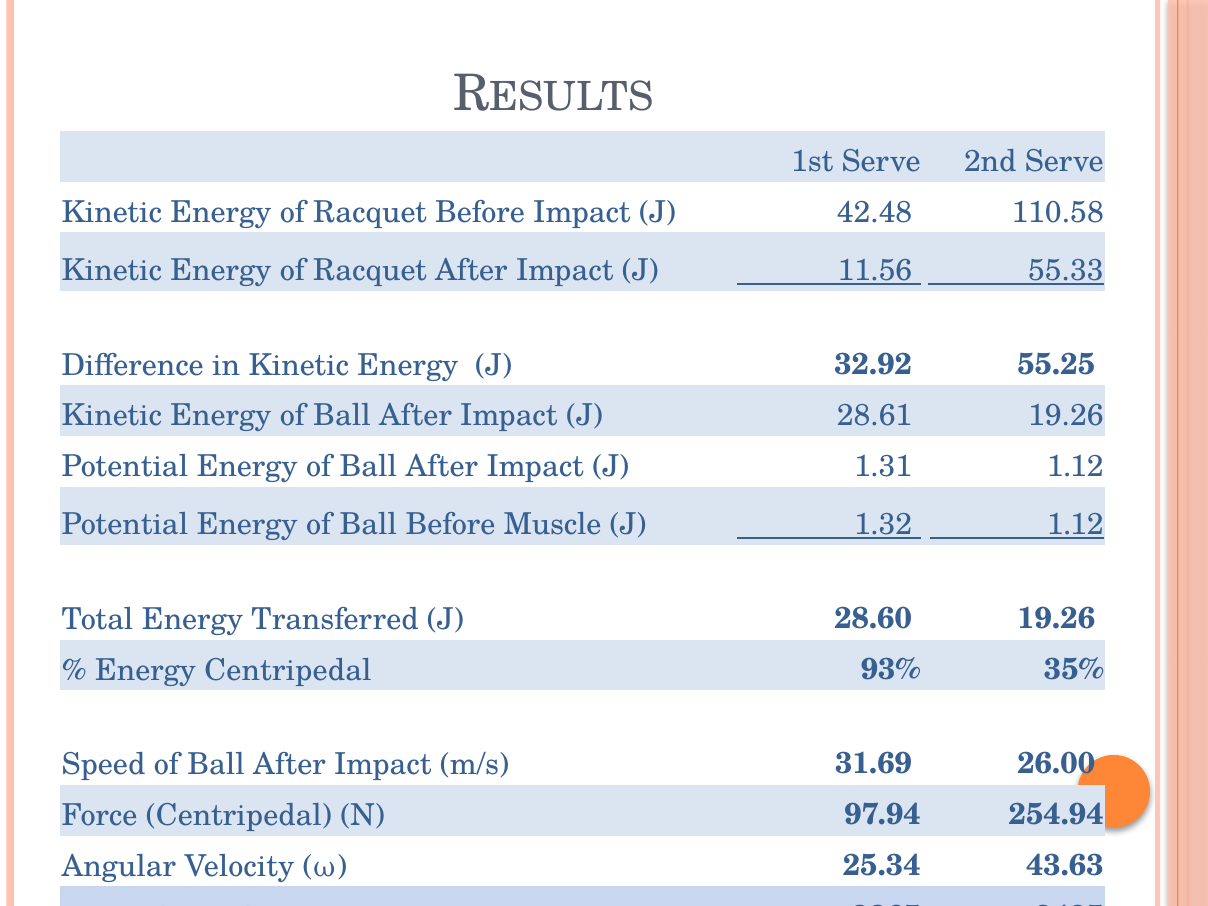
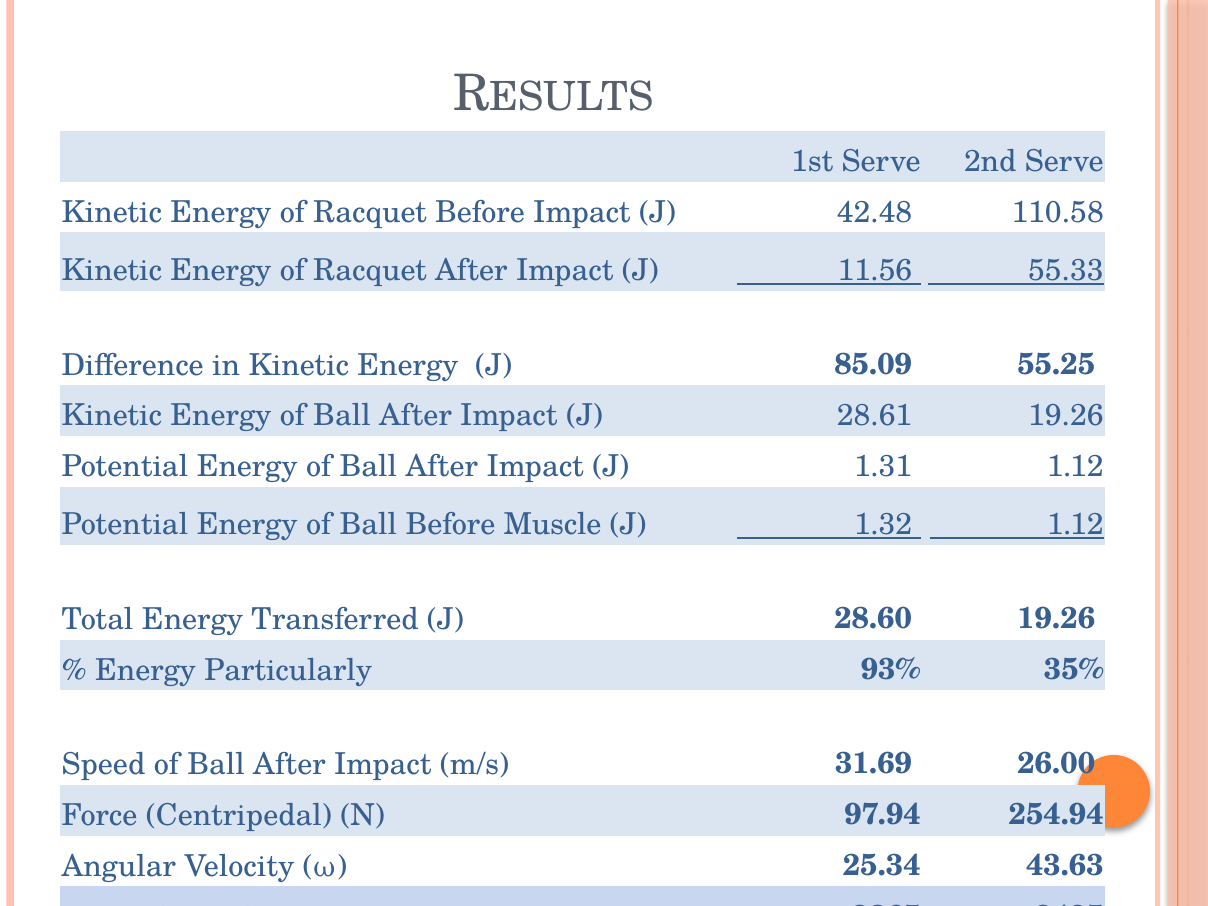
32.92: 32.92 -> 85.09
Energy Centripedal: Centripedal -> Particularly
